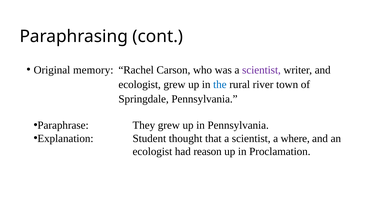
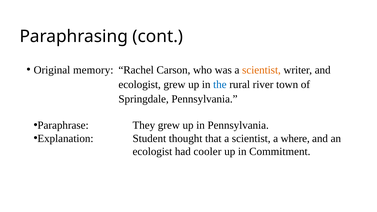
scientist at (261, 70) colour: purple -> orange
reason: reason -> cooler
Proclamation: Proclamation -> Commitment
